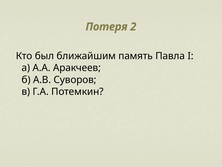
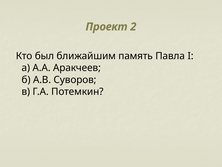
Потеря: Потеря -> Проект
